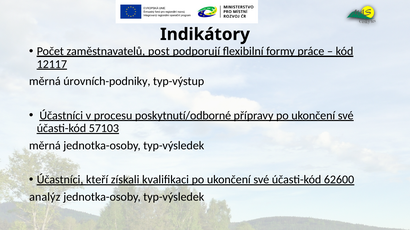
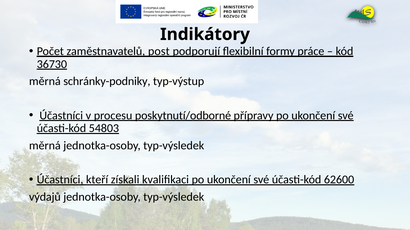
12117: 12117 -> 36730
úrovních-podniky: úrovních-podniky -> schránky-podniky
57103: 57103 -> 54803
analýz: analýz -> výdajů
